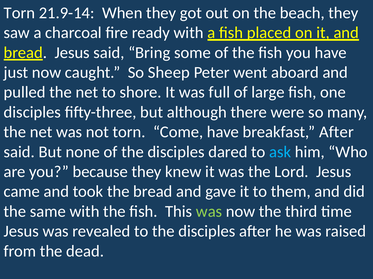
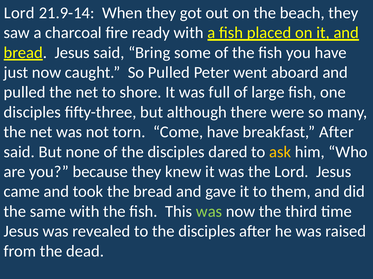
Torn at (19, 13): Torn -> Lord
So Sheep: Sheep -> Pulled
ask colour: light blue -> yellow
